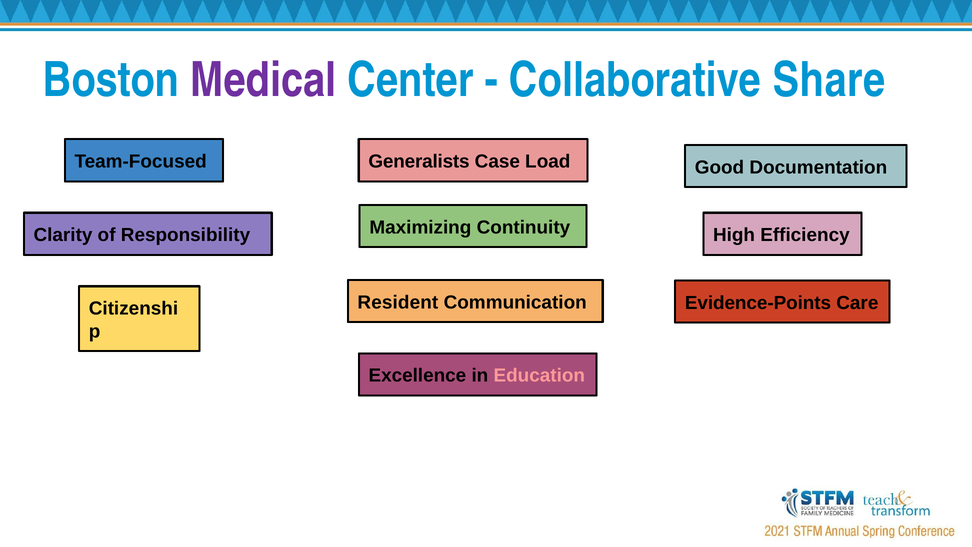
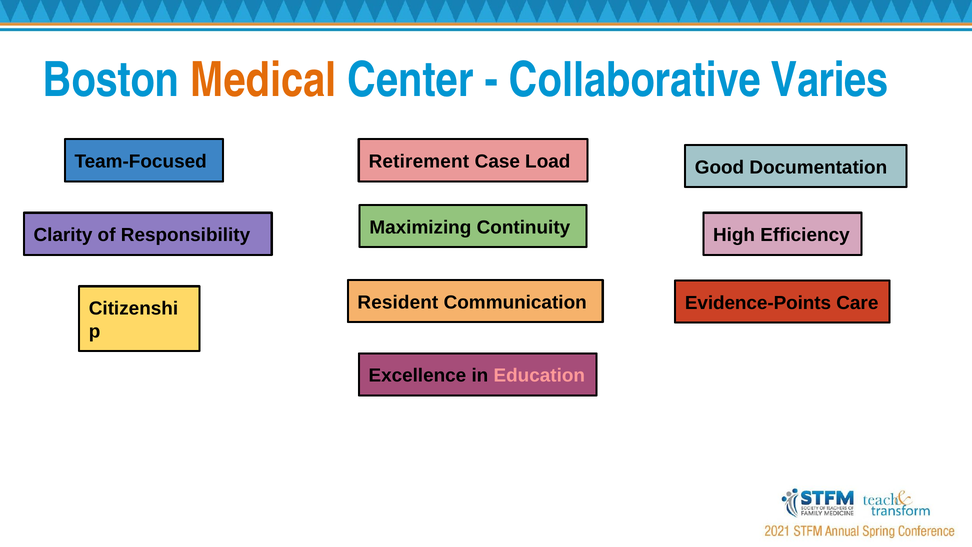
Medical colour: purple -> orange
Share: Share -> Varies
Generalists: Generalists -> Retirement
